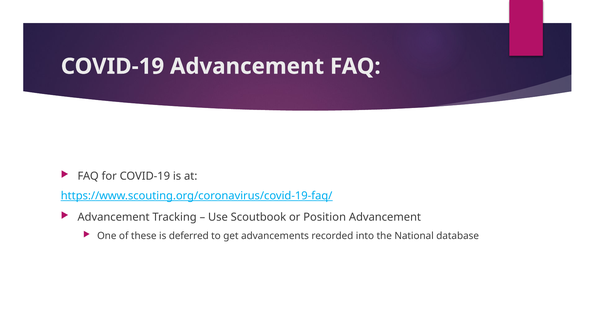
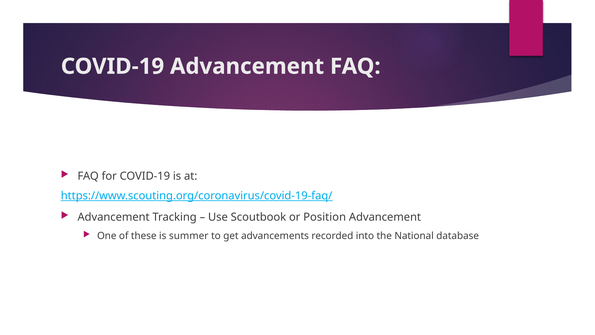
deferred: deferred -> summer
